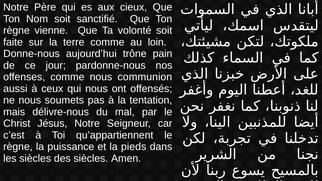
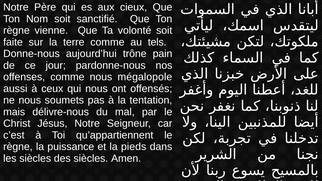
loin: loin -> tels
communion: communion -> mégalopole
